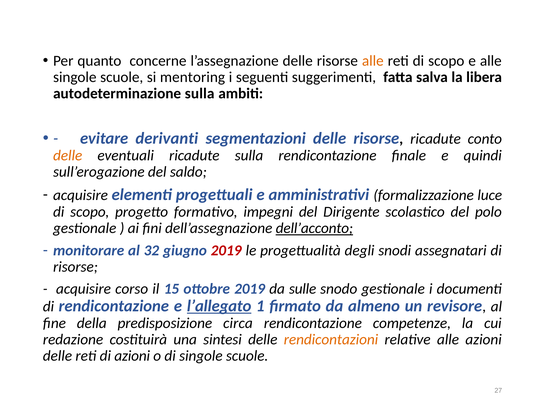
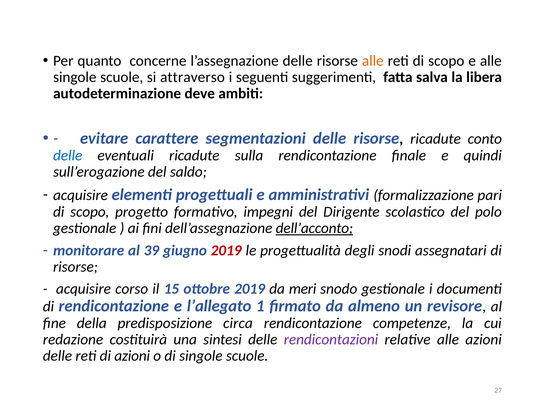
mentoring: mentoring -> attraverso
autodeterminazione sulla: sulla -> deve
derivanti: derivanti -> carattere
delle at (68, 155) colour: orange -> blue
luce: luce -> pari
32: 32 -> 39
sulle: sulle -> meri
l’allegato underline: present -> none
rendicontazioni colour: orange -> purple
